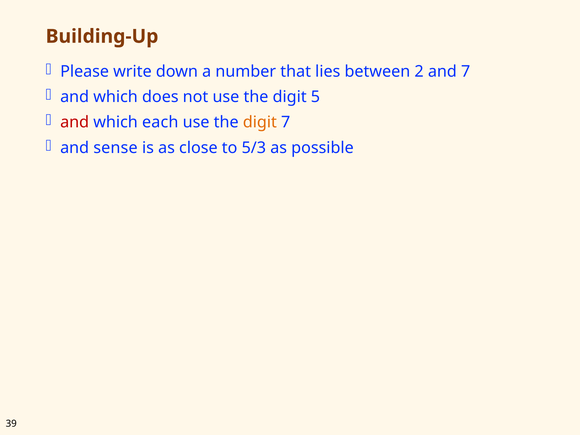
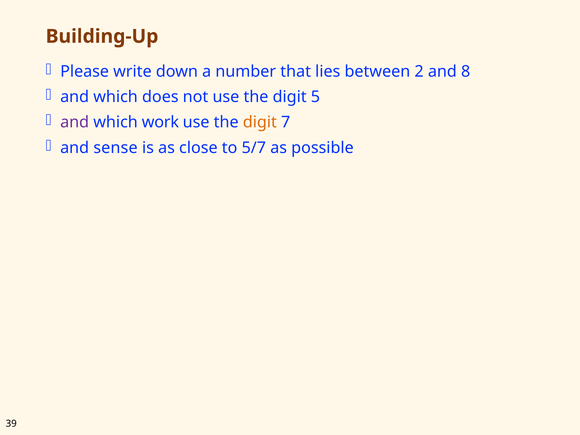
and 7: 7 -> 8
and at (75, 122) colour: red -> purple
each: each -> work
5/3: 5/3 -> 5/7
